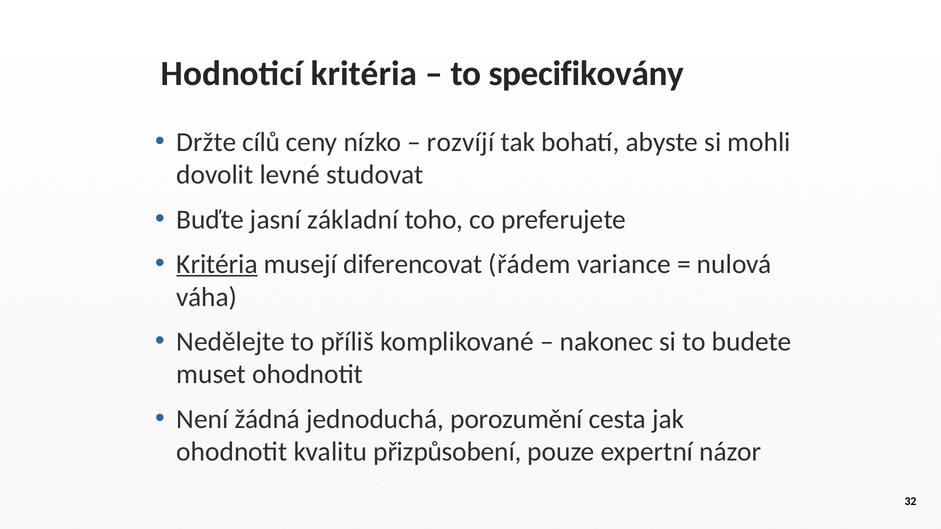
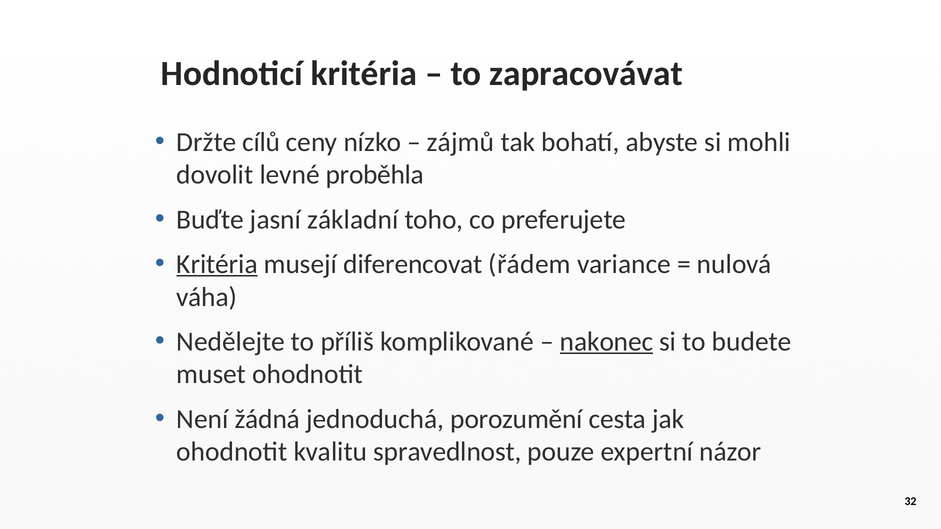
specifikovány: specifikovány -> zapracovávat
rozvíjí: rozvíjí -> zájmů
studovat: studovat -> proběhla
nakonec underline: none -> present
přizpůsobení: přizpůsobení -> spravedlnost
